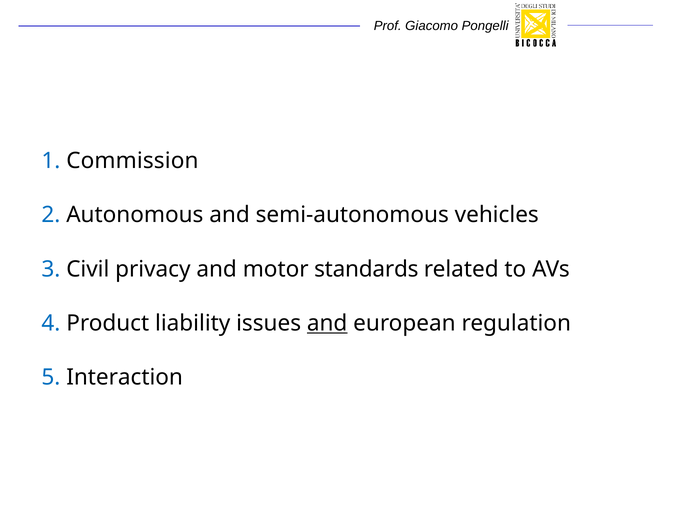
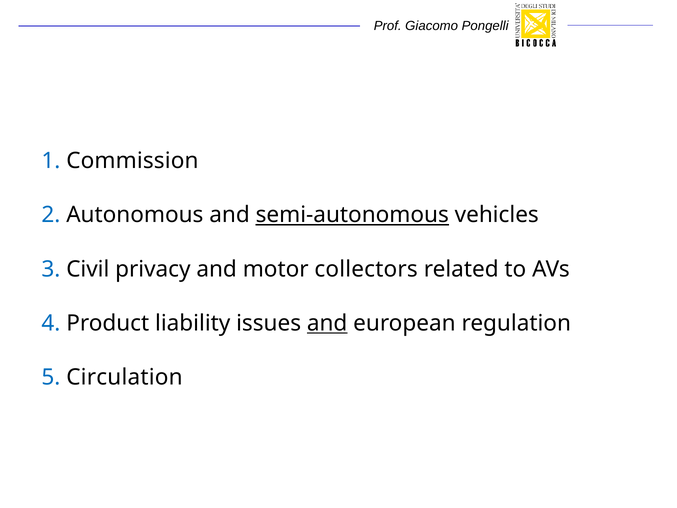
semi-autonomous underline: none -> present
standards: standards -> collectors
Interaction: Interaction -> Circulation
